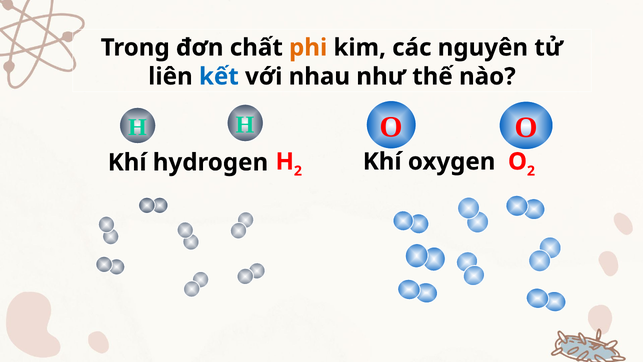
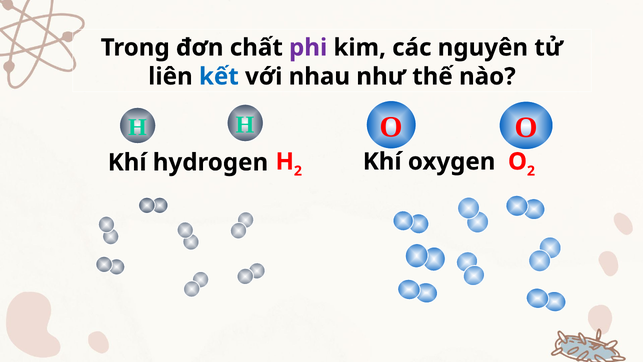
phi colour: orange -> purple
